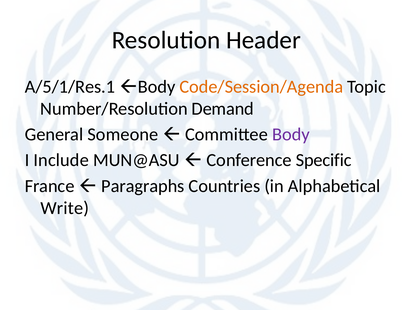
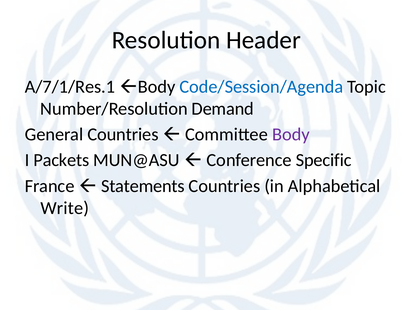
A/5/1/Res.1: A/5/1/Res.1 -> A/7/1/Res.1
Code/Session/Agenda colour: orange -> blue
General Someone: Someone -> Countries
Include: Include -> Packets
Paragraphs: Paragraphs -> Statements
